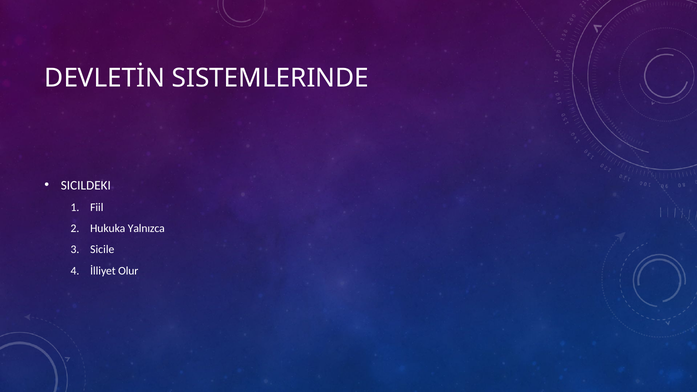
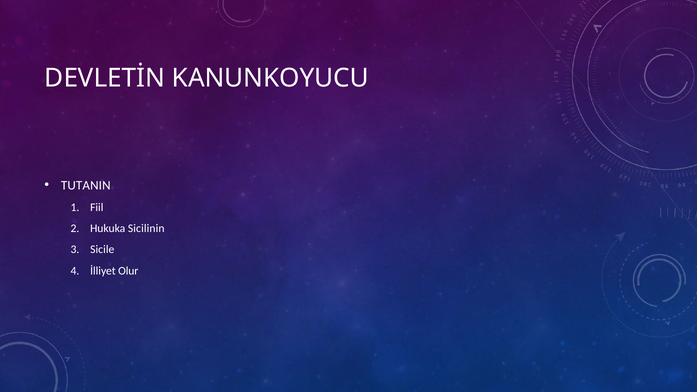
SISTEMLERINDE: SISTEMLERINDE -> KANUNKOYUCU
SICILDEKI: SICILDEKI -> TUTANIN
Yalnızca: Yalnızca -> Sicilinin
